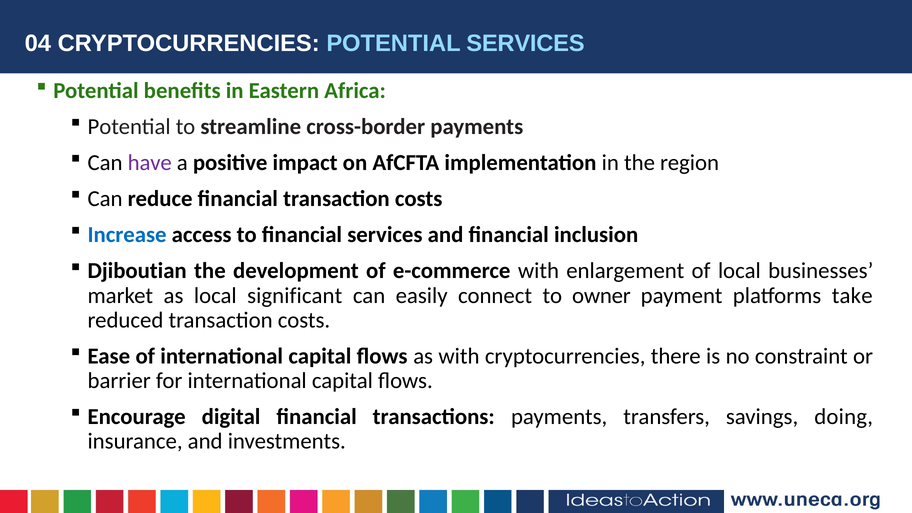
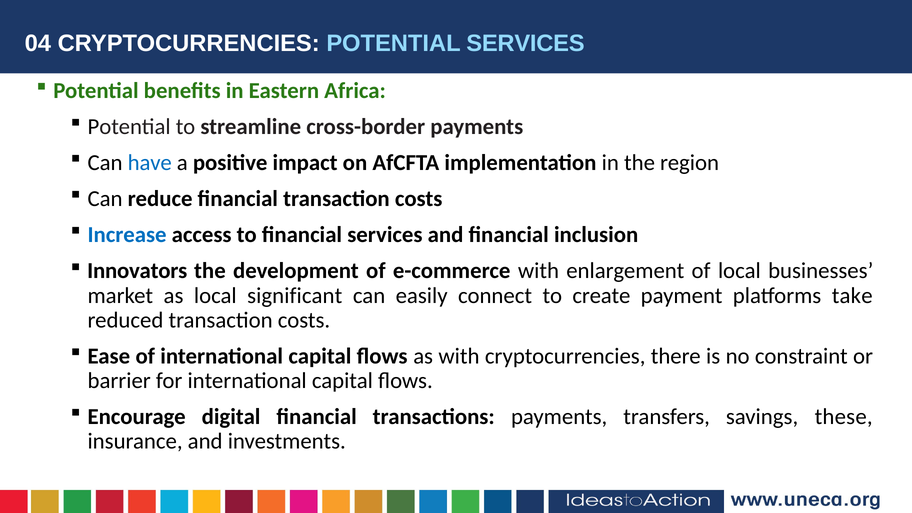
have colour: purple -> blue
Djiboutian: Djiboutian -> Innovators
owner: owner -> create
doing: doing -> these
